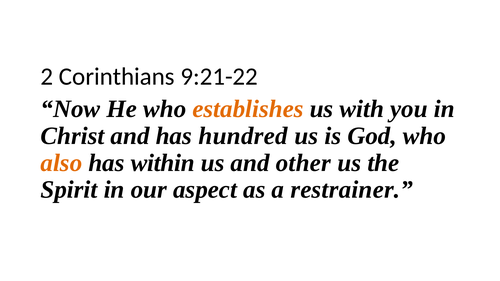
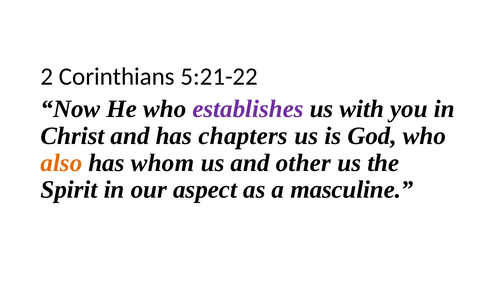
9:21-22: 9:21-22 -> 5:21-22
establishes colour: orange -> purple
hundred: hundred -> chapters
within: within -> whom
restrainer: restrainer -> masculine
